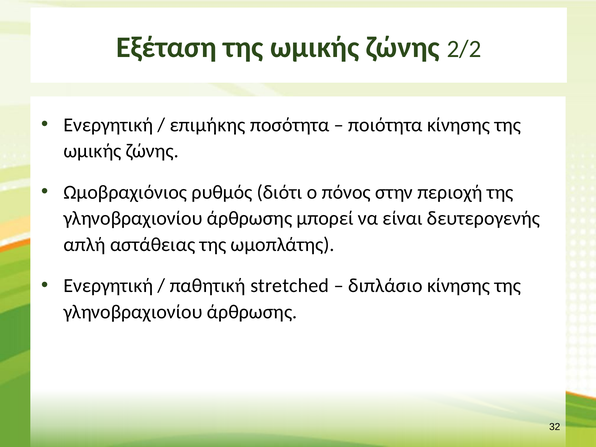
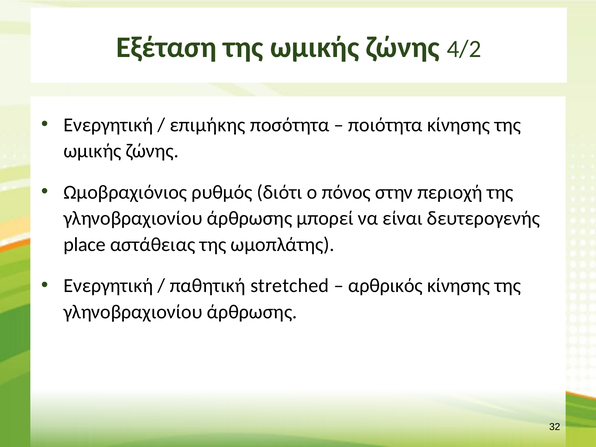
2/2: 2/2 -> 4/2
απλή: απλή -> place
διπλάσιο: διπλάσιο -> αρθρικός
